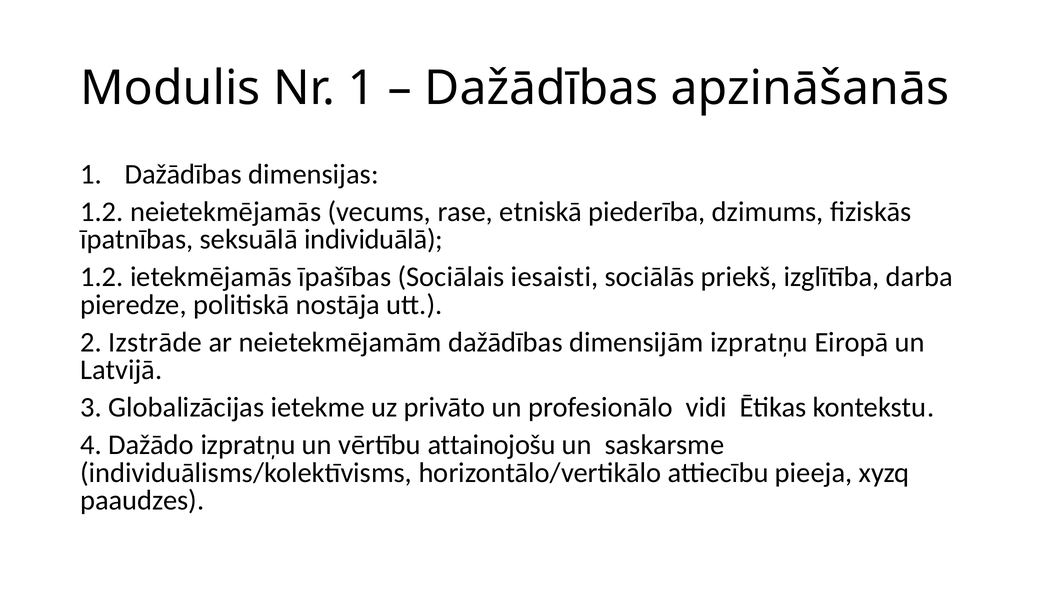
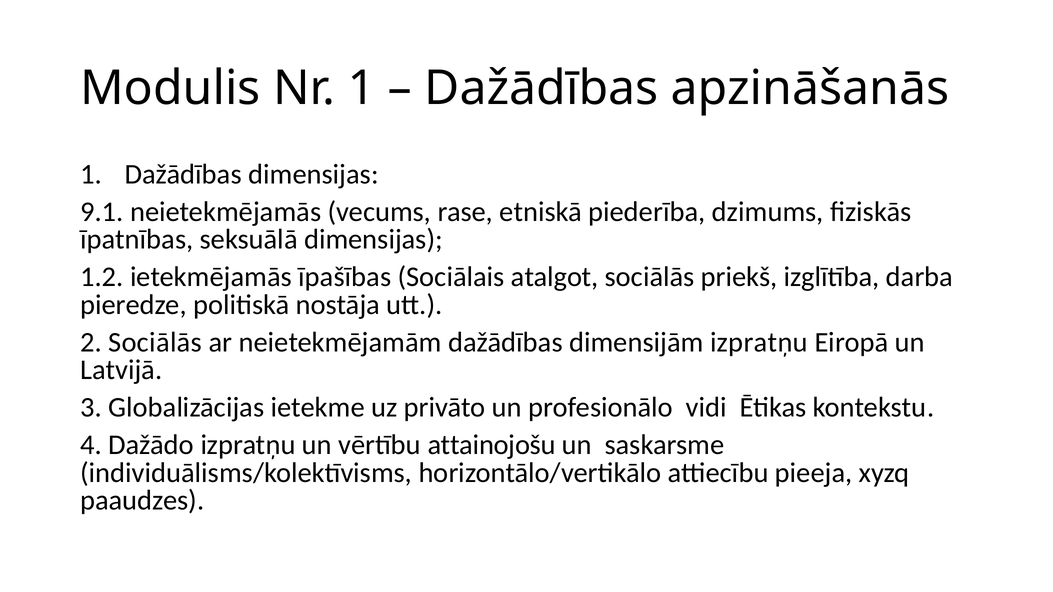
1.2 at (102, 212): 1.2 -> 9.1
seksuālā individuālā: individuālā -> dimensijas
iesaisti: iesaisti -> atalgot
2 Izstrāde: Izstrāde -> Sociālās
